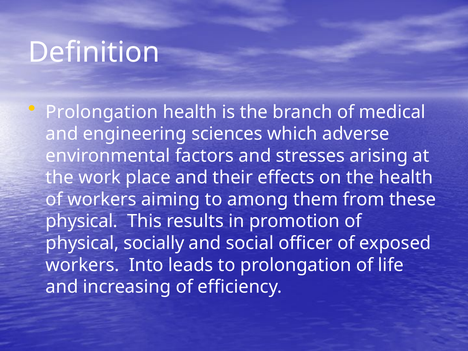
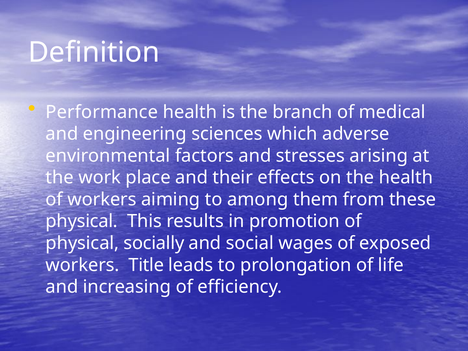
Prolongation at (102, 112): Prolongation -> Performance
officer: officer -> wages
Into: Into -> Title
